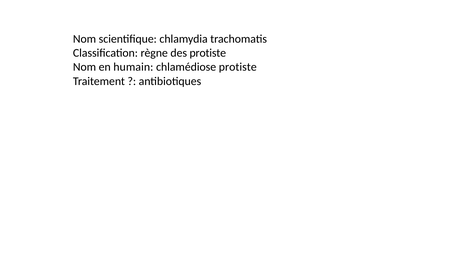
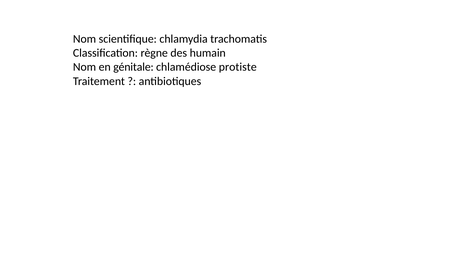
des protiste: protiste -> humain
humain: humain -> génitale
